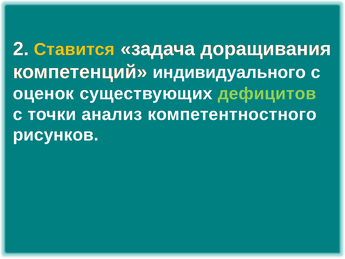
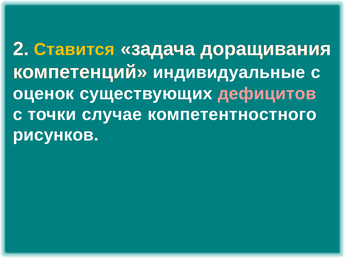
индивидуального: индивидуального -> индивидуальные
дефицитов colour: light green -> pink
анализ: анализ -> случае
